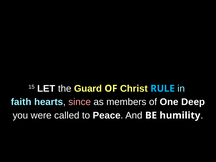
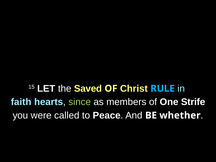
Guard: Guard -> Saved
since colour: pink -> light green
Deep: Deep -> Strife
humility: humility -> whether
